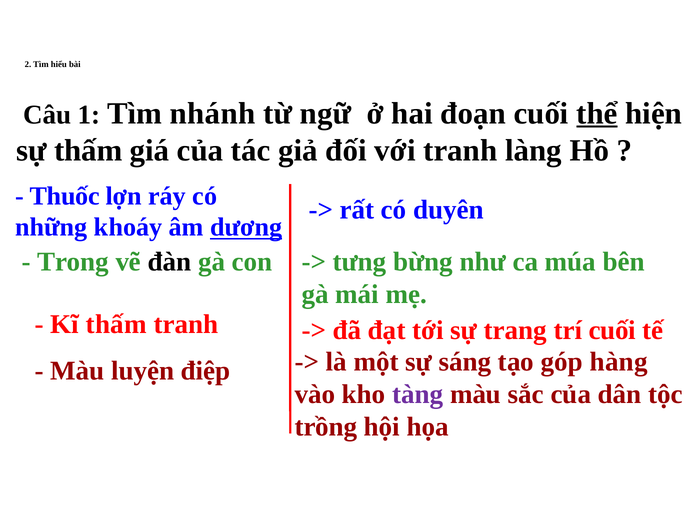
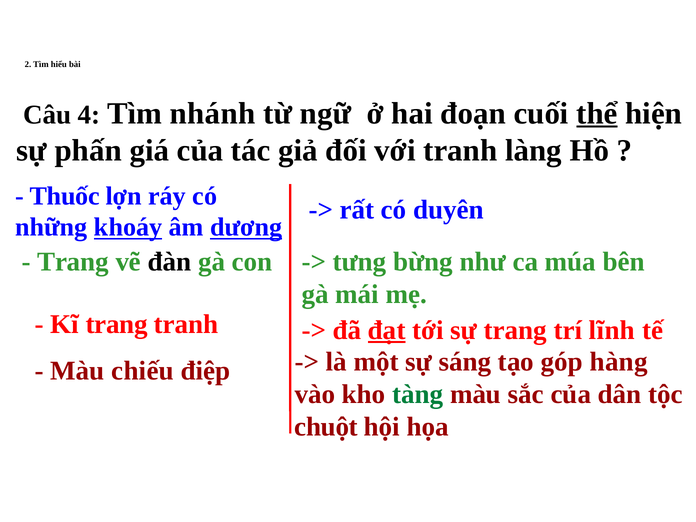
1: 1 -> 4
sự thấm: thấm -> phấn
khoáy underline: none -> present
Trong at (73, 262): Trong -> Trang
Kĩ thấm: thấm -> trang
đạt underline: none -> present
trí cuối: cuối -> lĩnh
luyện: luyện -> chiếu
tàng colour: purple -> green
trồng: trồng -> chuột
